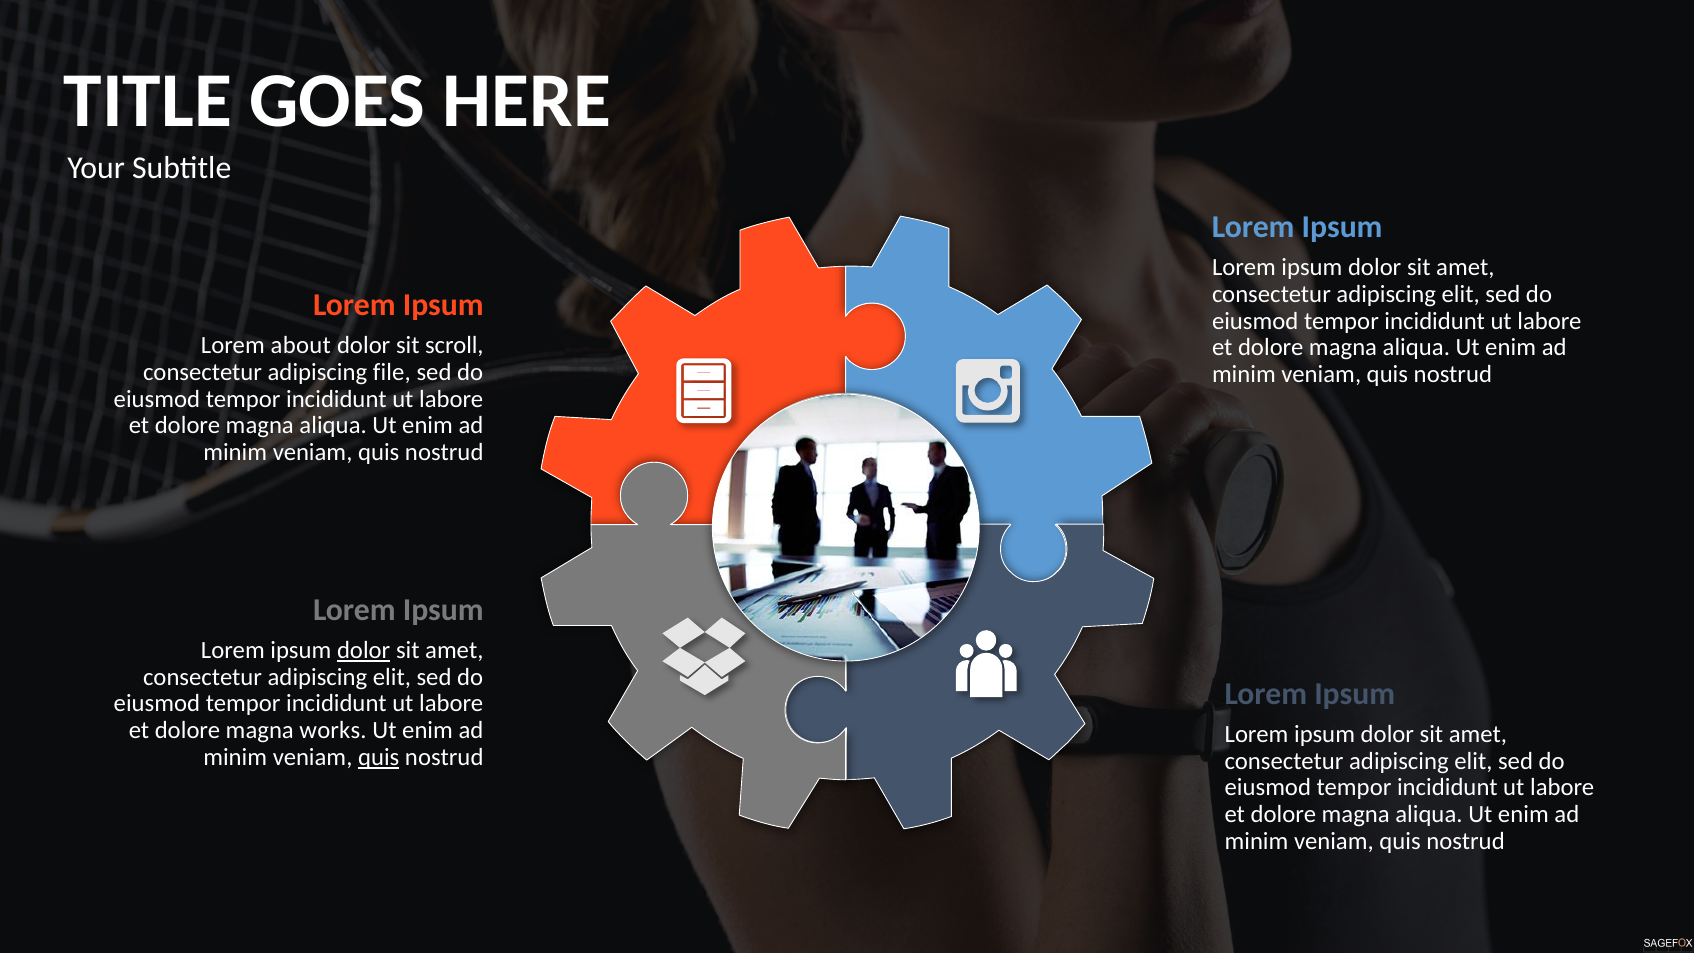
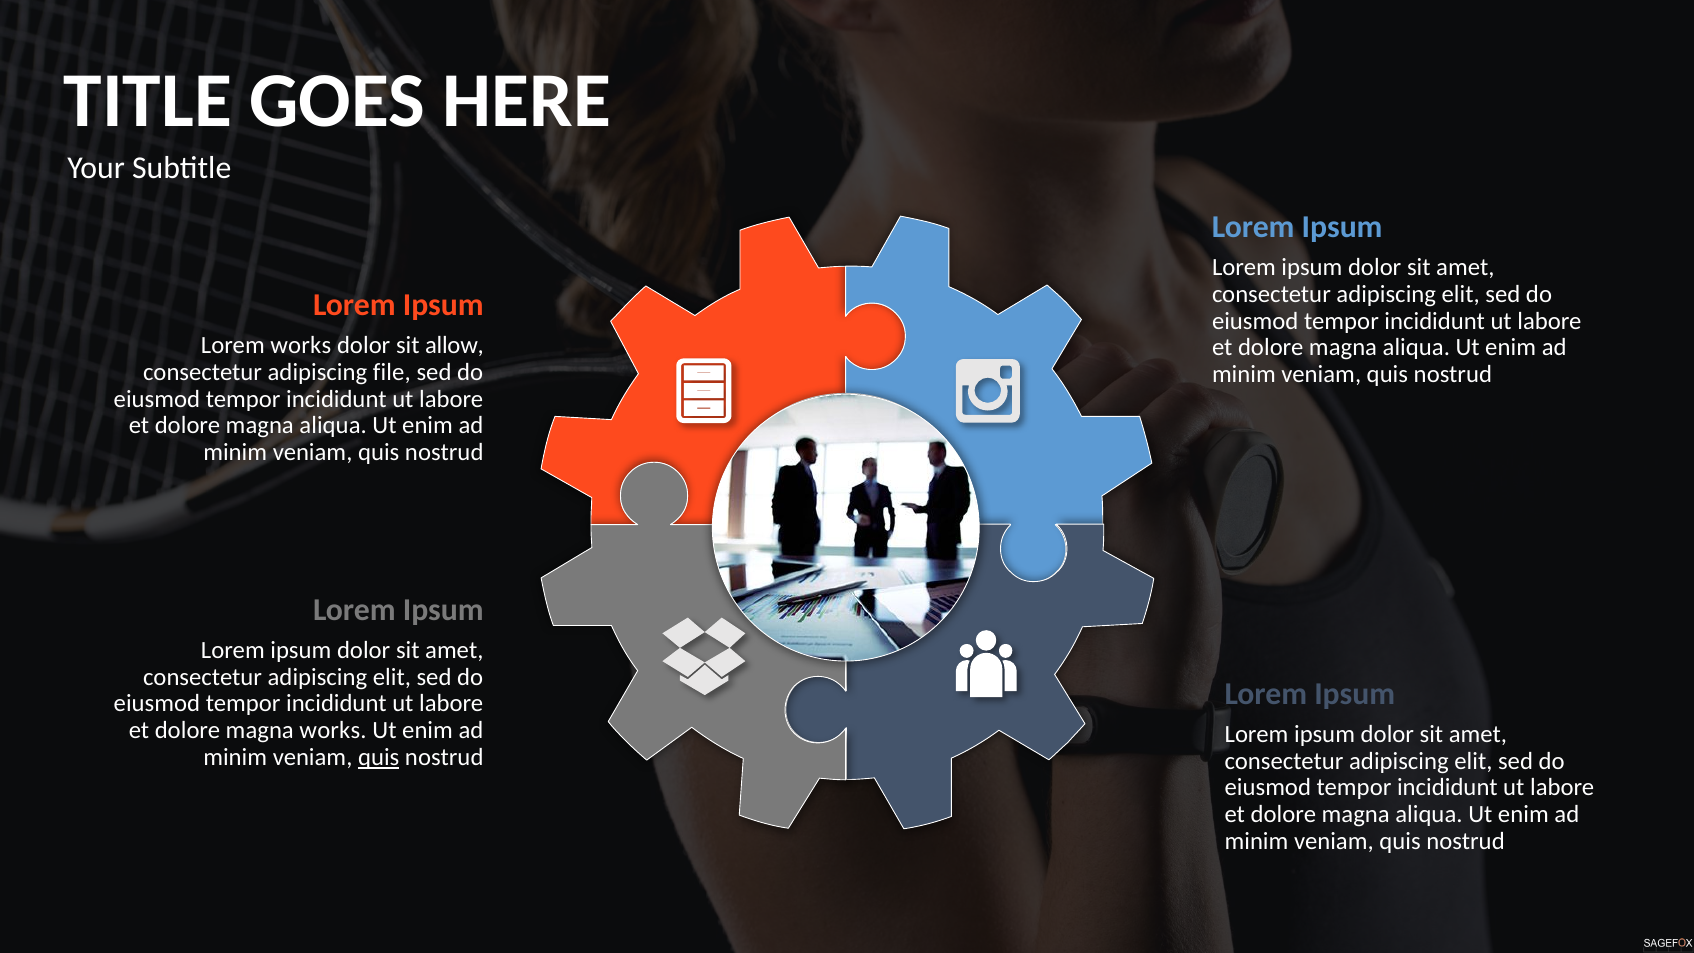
Lorem about: about -> works
scroll: scroll -> allow
dolor at (364, 650) underline: present -> none
